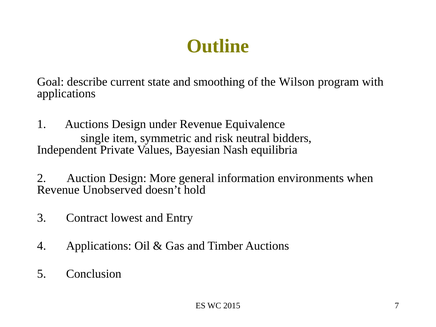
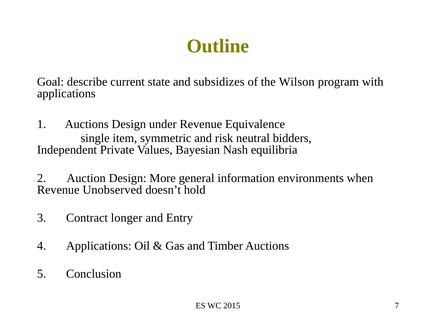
smoothing: smoothing -> subsidizes
lowest: lowest -> longer
